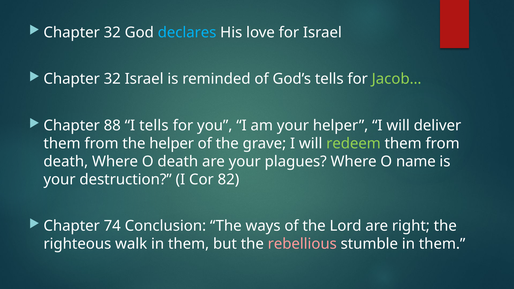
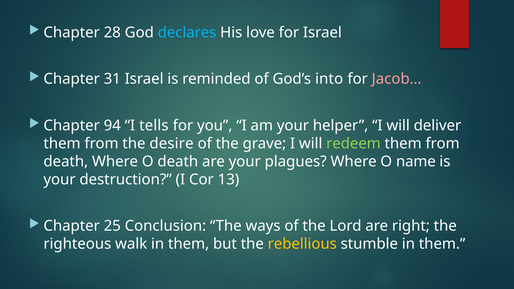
32 at (112, 32): 32 -> 28
32 at (112, 79): 32 -> 31
God’s tells: tells -> into
Jacob… colour: light green -> pink
88: 88 -> 94
the helper: helper -> desire
82: 82 -> 13
74: 74 -> 25
rebellious colour: pink -> yellow
